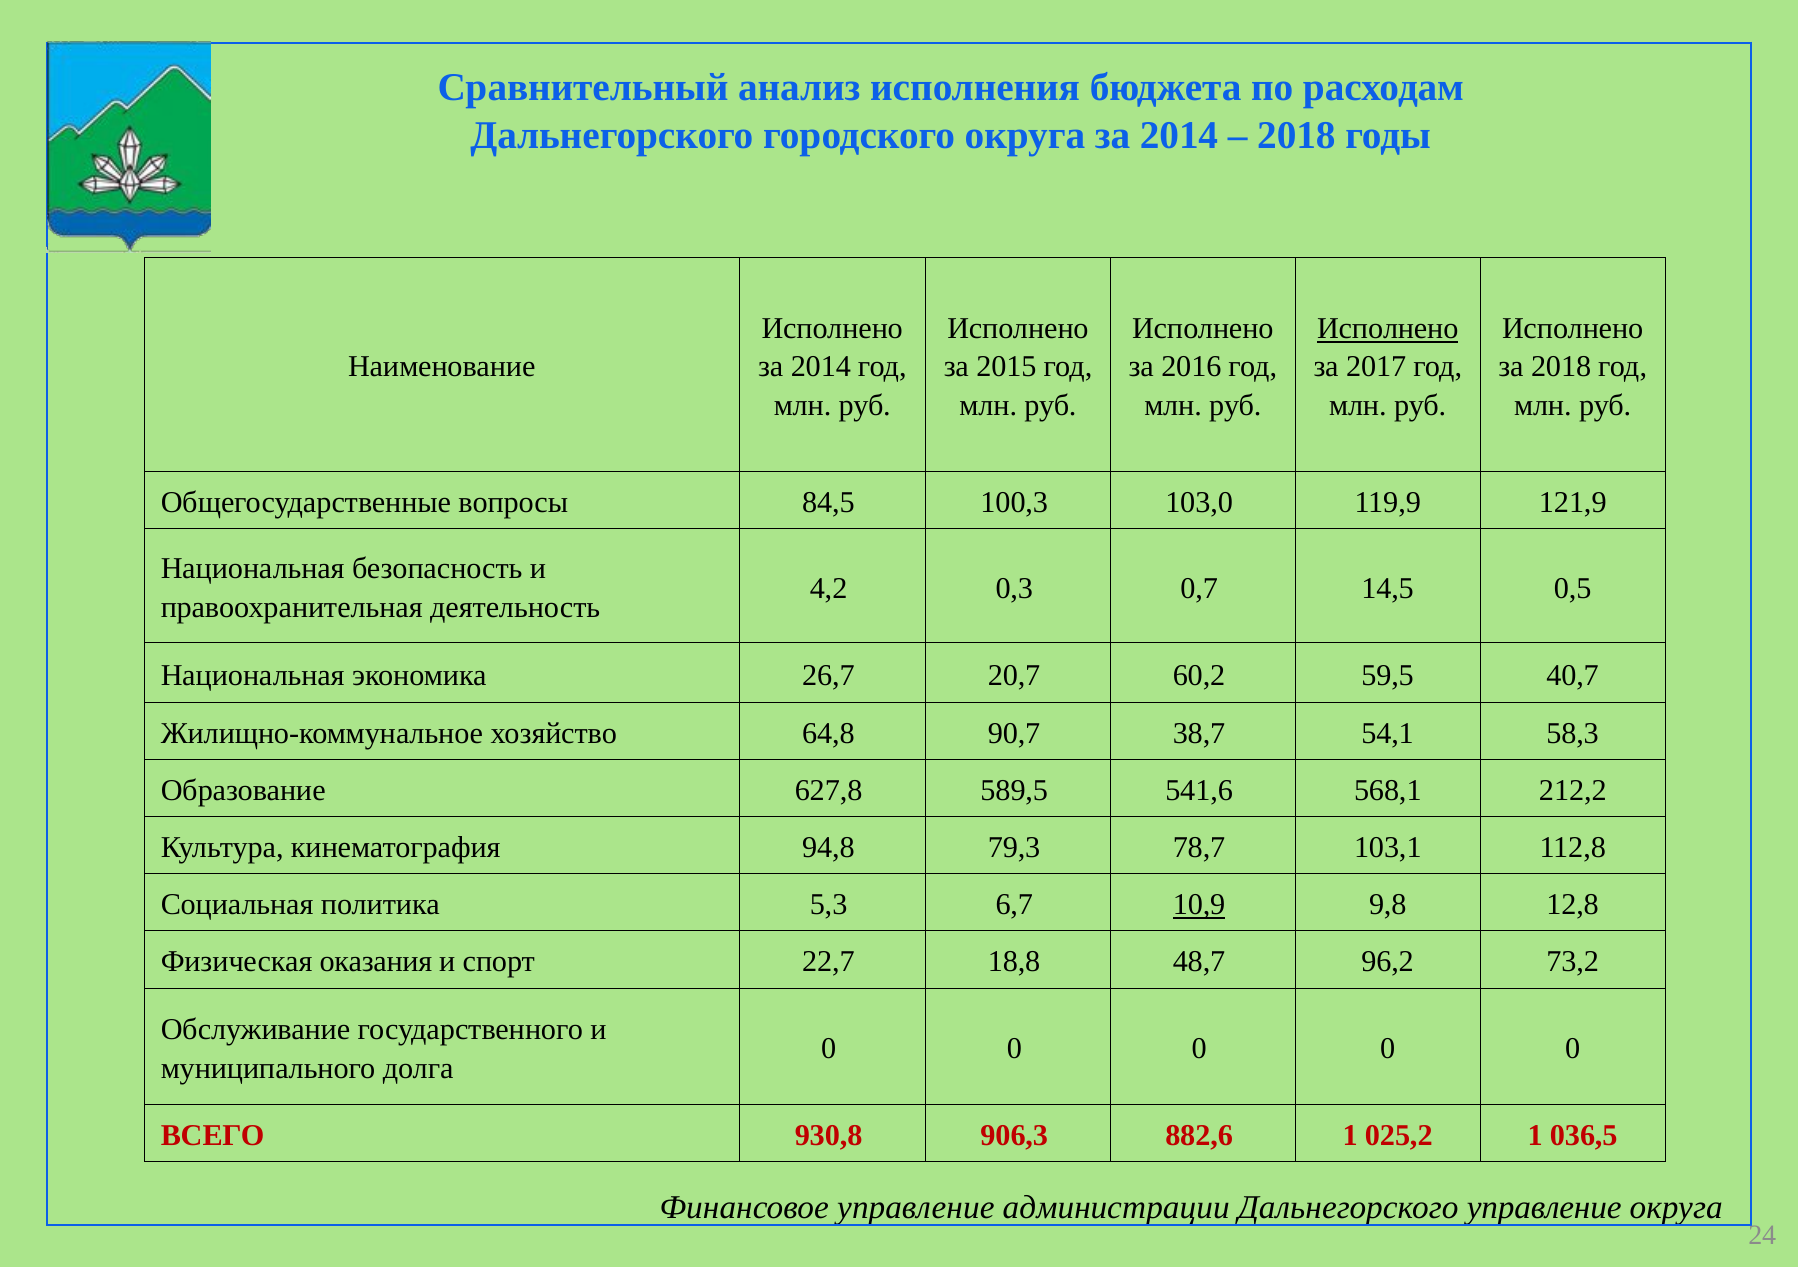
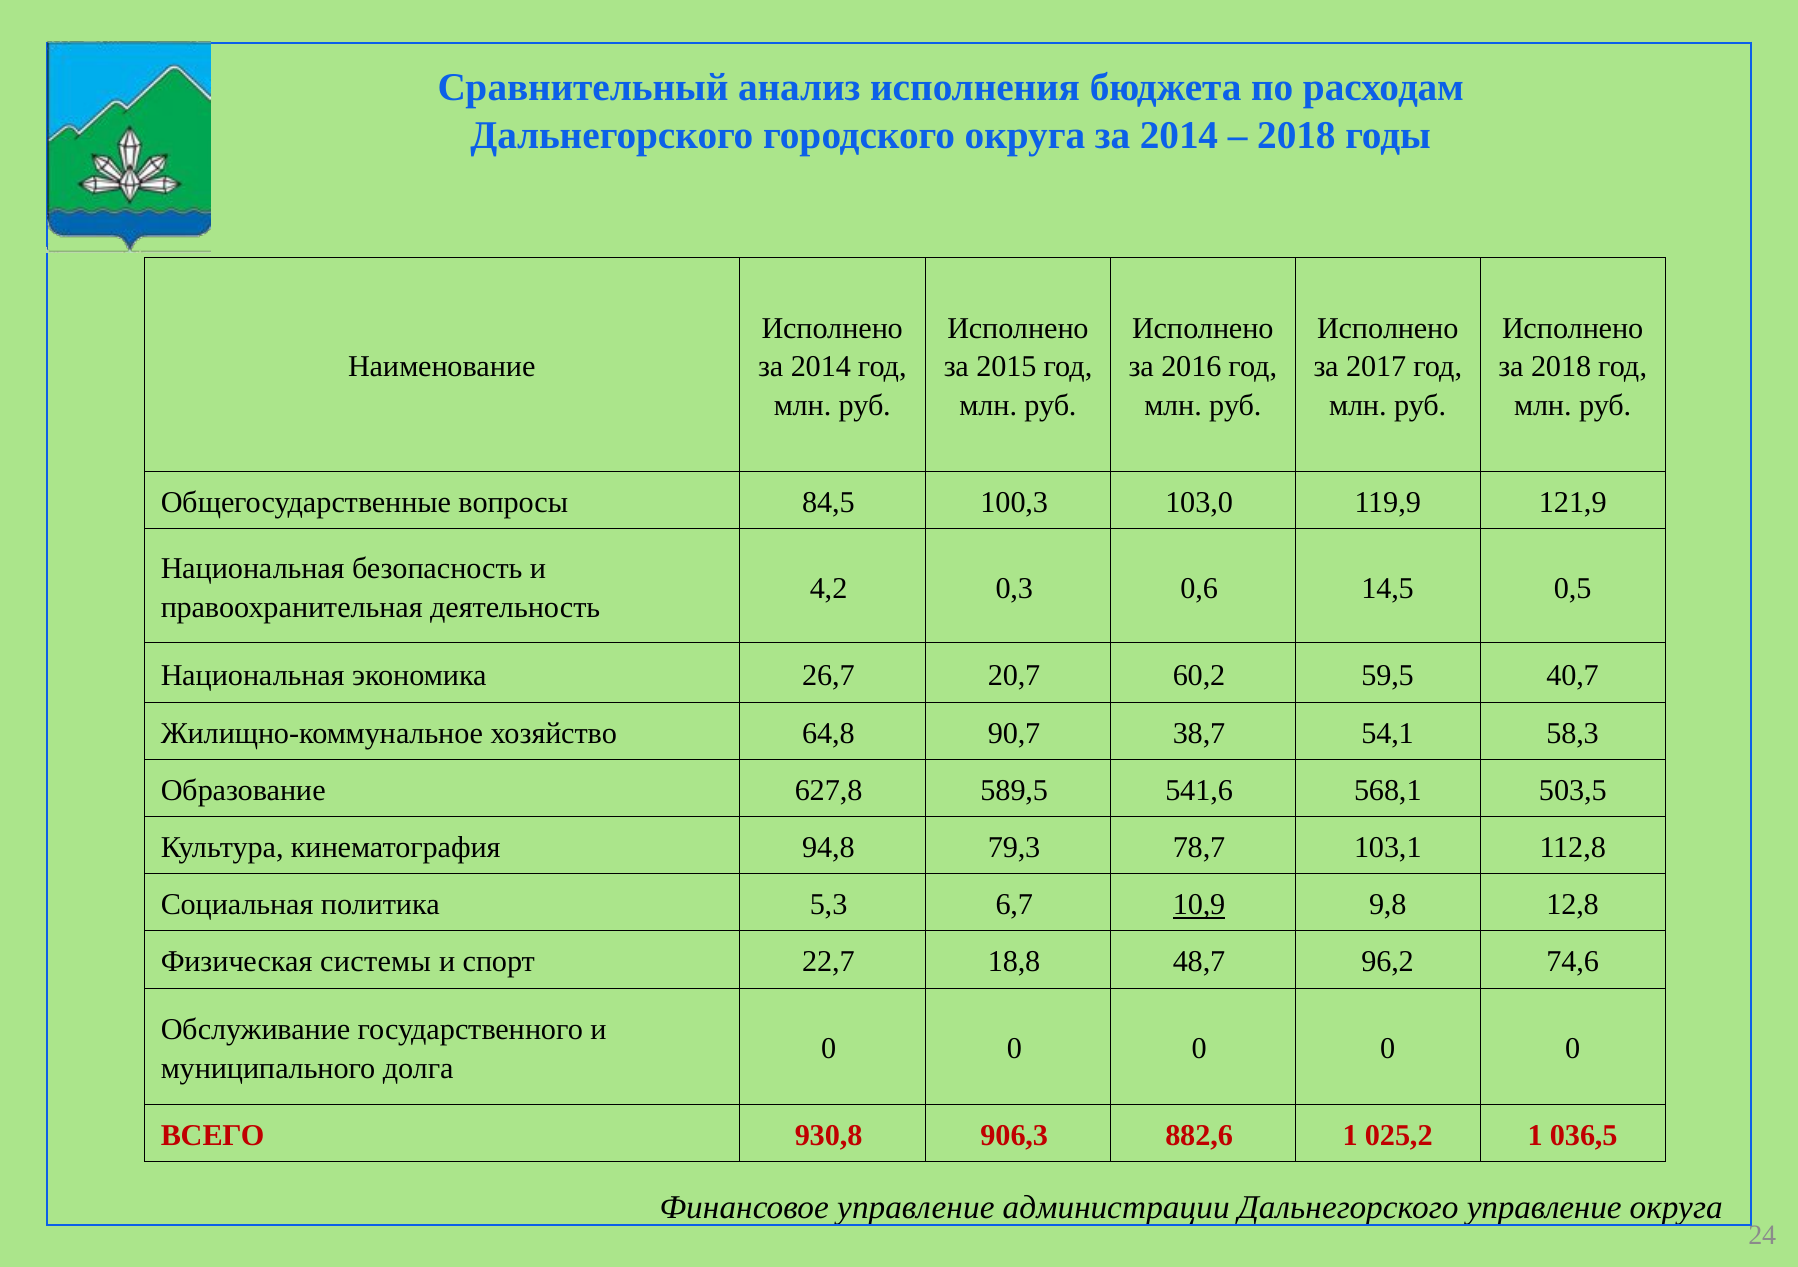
Исполнено at (1388, 329) underline: present -> none
0,7: 0,7 -> 0,6
212,2: 212,2 -> 503,5
оказания: оказания -> системы
73,2: 73,2 -> 74,6
